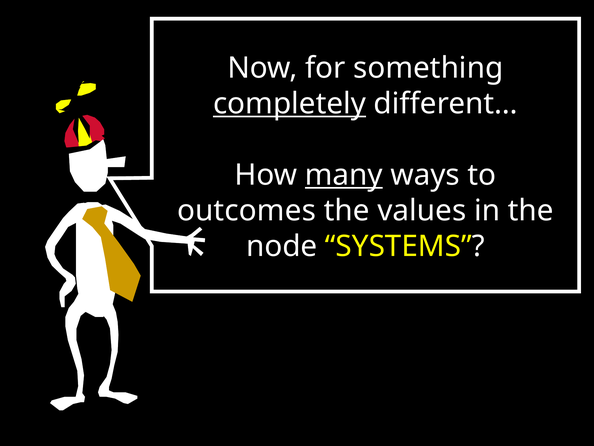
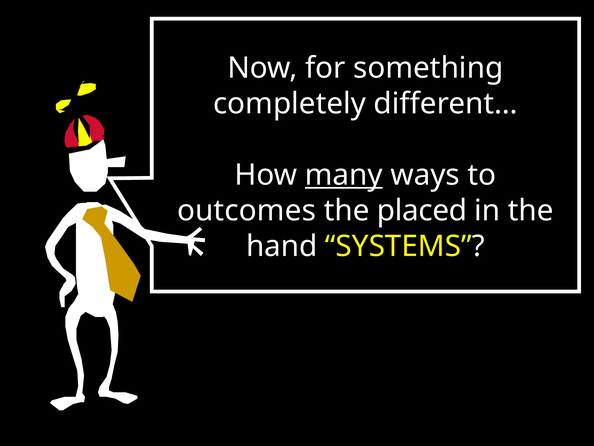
completely underline: present -> none
values: values -> placed
node: node -> hand
